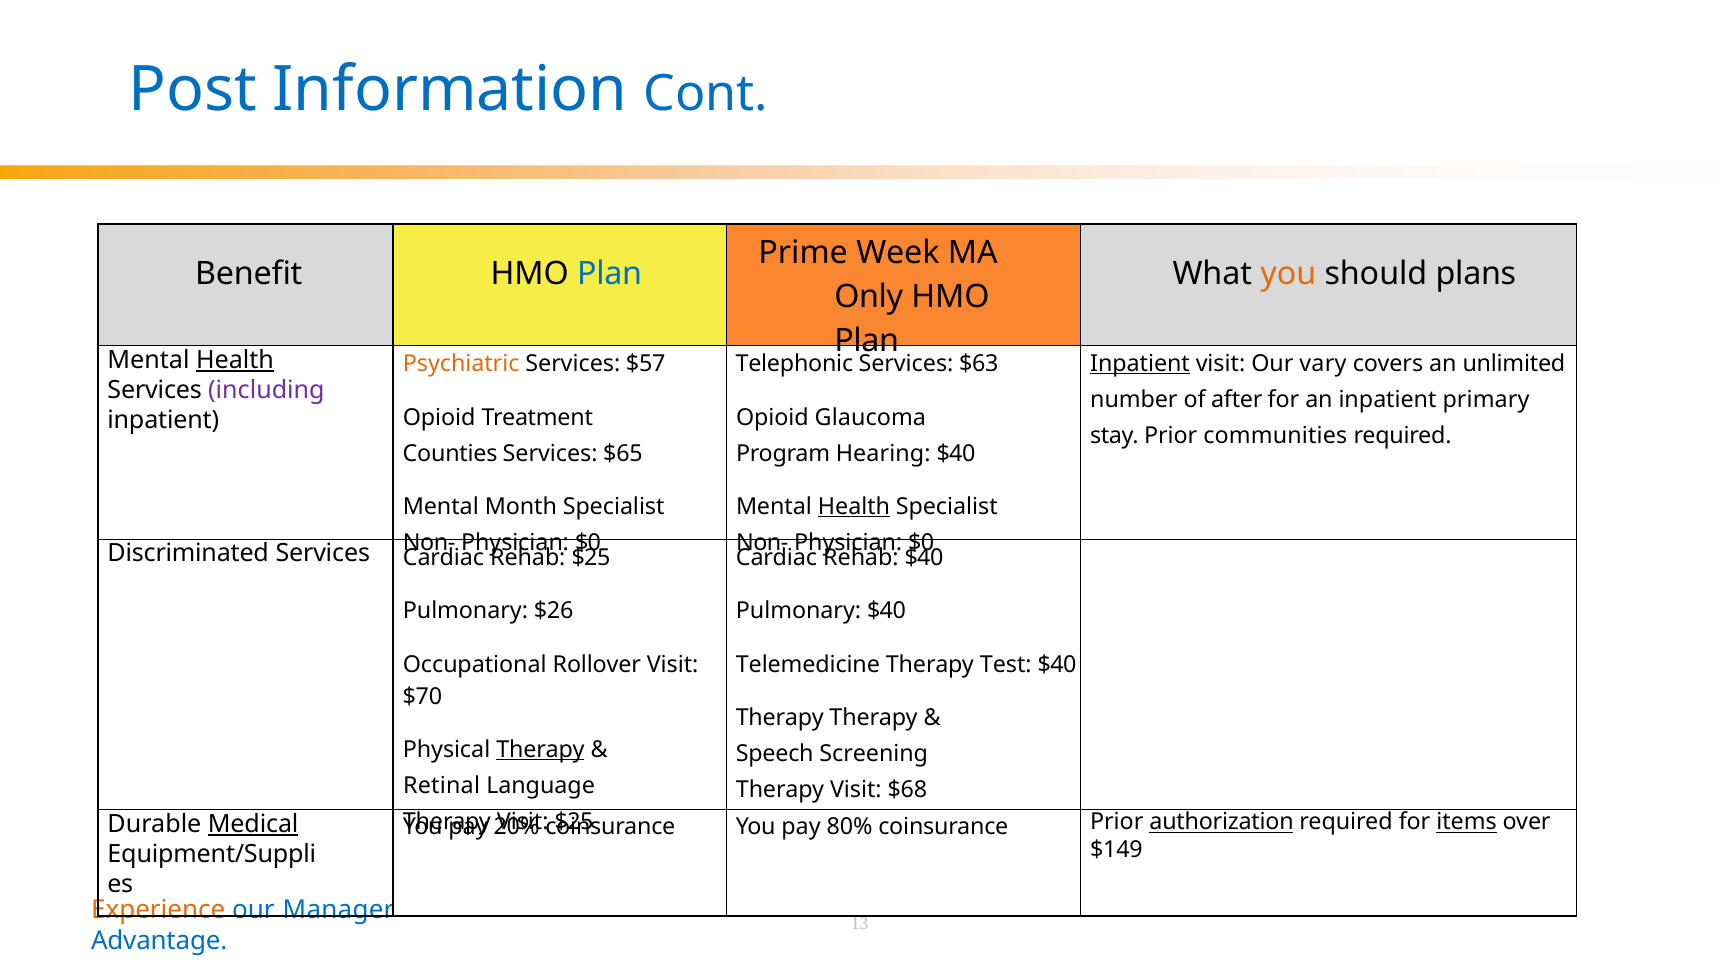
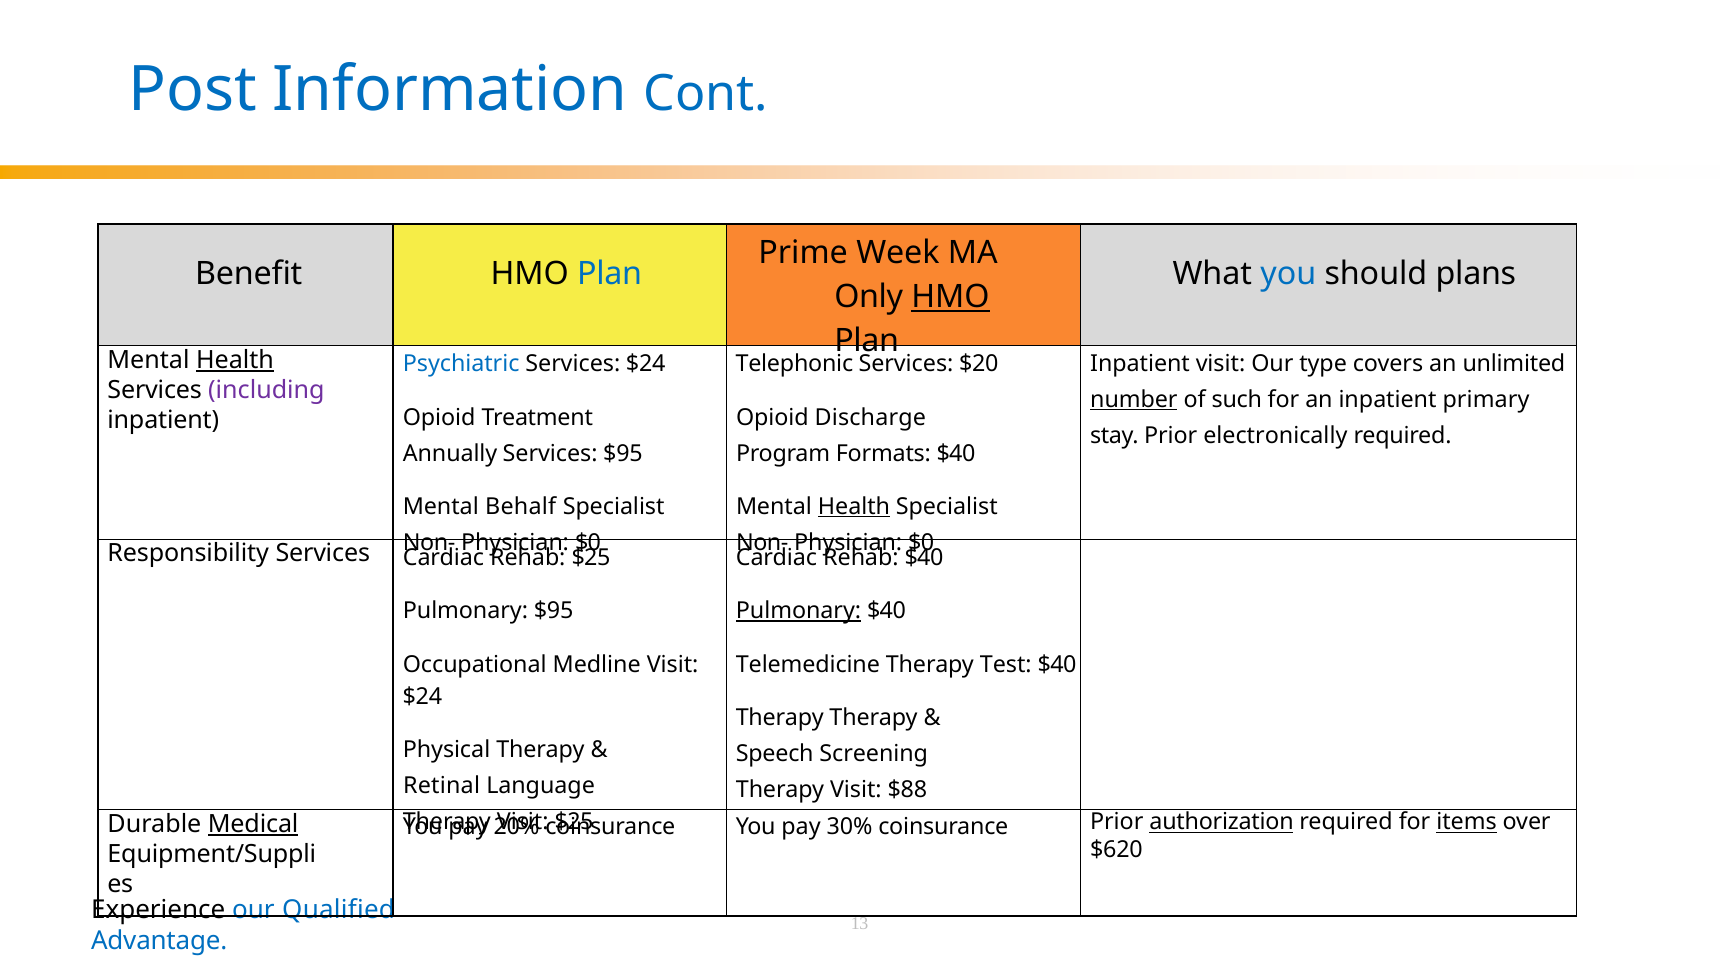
you at (1288, 273) colour: orange -> blue
HMO at (950, 297) underline: none -> present
Psychiatric colour: orange -> blue
Services $57: $57 -> $24
$63: $63 -> $20
Inpatient at (1140, 363) underline: present -> none
vary: vary -> type
number underline: none -> present
after: after -> such
Glaucoma: Glaucoma -> Discharge
communities: communities -> electronically
Counties: Counties -> Annually
Services $65: $65 -> $95
Hearing: Hearing -> Formats
Month: Month -> Behalf
Discriminated: Discriminated -> Responsibility
Pulmonary $26: $26 -> $95
Pulmonary at (798, 611) underline: none -> present
Rollover: Rollover -> Medline
$70 at (422, 696): $70 -> $24
Therapy at (540, 749) underline: present -> none
$68: $68 -> $88
80%: 80% -> 30%
$149: $149 -> $620
Experience colour: orange -> black
Manager: Manager -> Qualified
